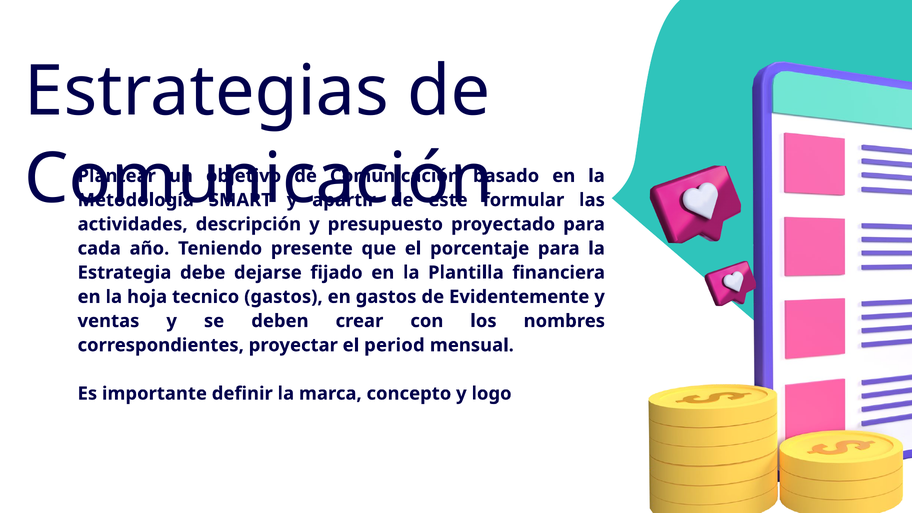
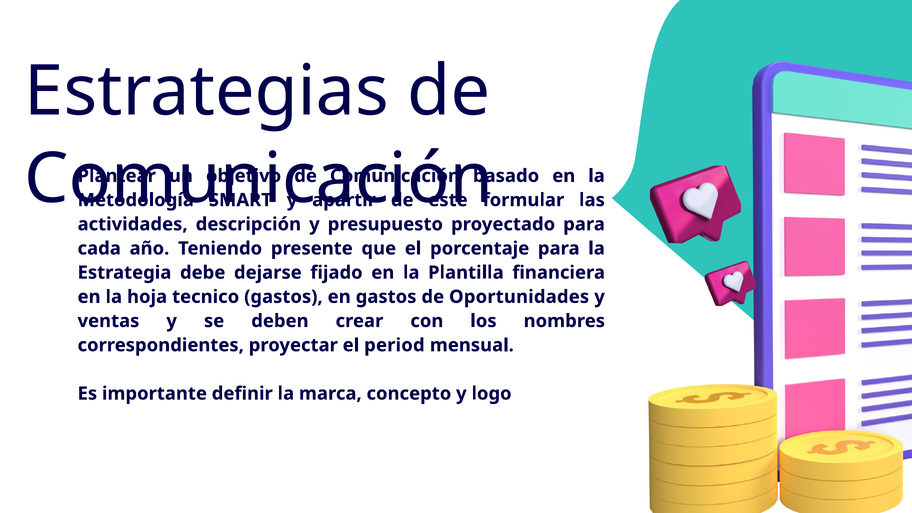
Evidentemente: Evidentemente -> Oportunidades
